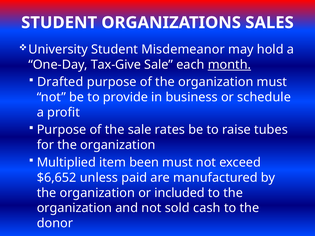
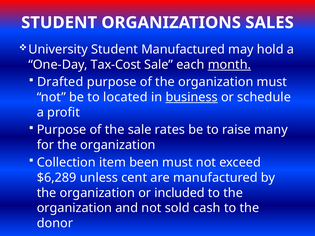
Student Misdemeanor: Misdemeanor -> Manufactured
Tax-Give: Tax-Give -> Tax-Cost
provide: provide -> located
business underline: none -> present
tubes: tubes -> many
Multiplied: Multiplied -> Collection
$6,652: $6,652 -> $6,289
paid: paid -> cent
